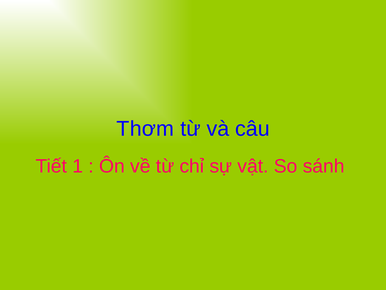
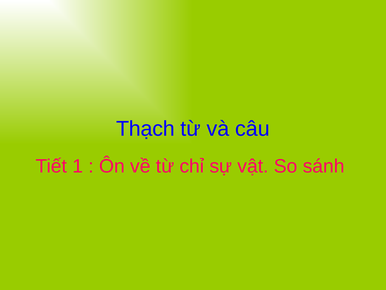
Thơm: Thơm -> Thạch
